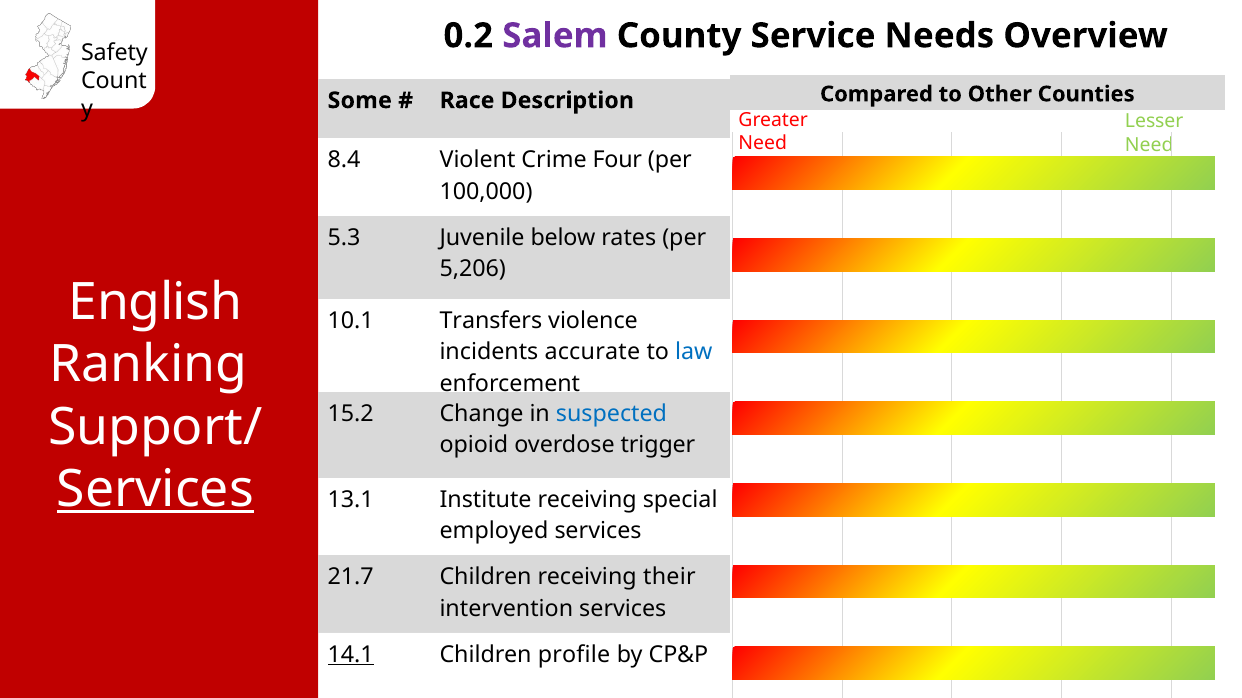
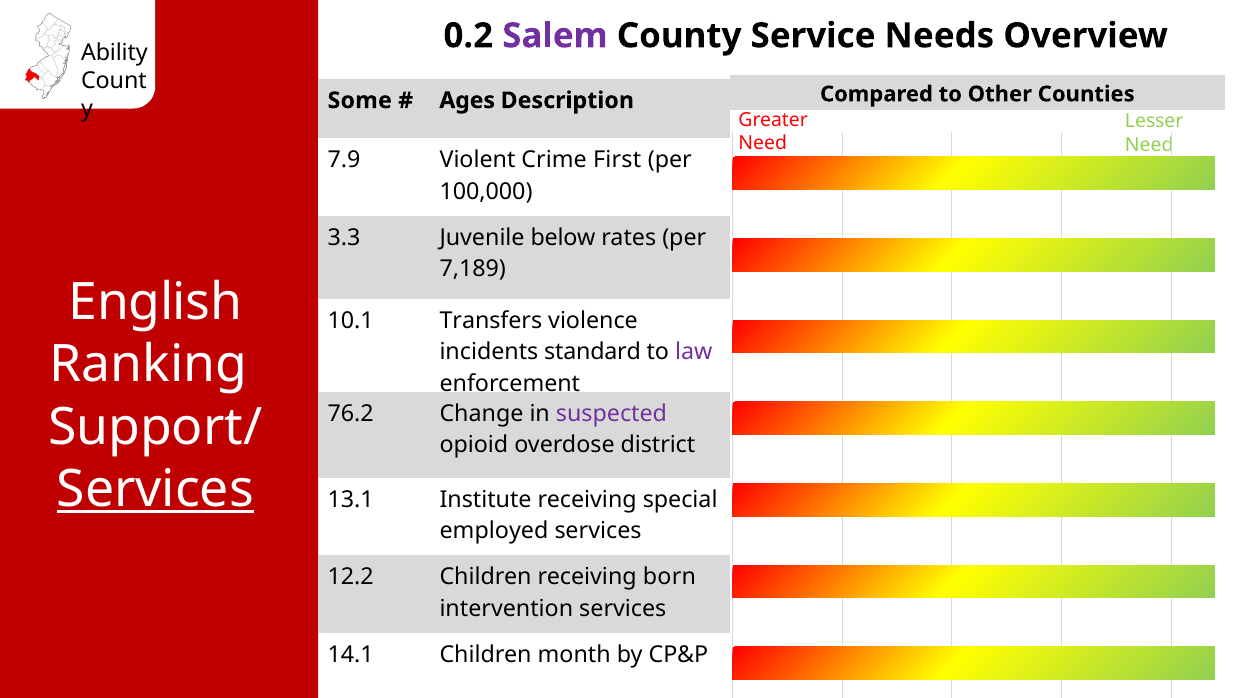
Safety: Safety -> Ability
Race: Race -> Ages
8.4: 8.4 -> 7.9
Four: Four -> First
5.3: 5.3 -> 3.3
5,206: 5,206 -> 7,189
accurate: accurate -> standard
law colour: blue -> purple
15.2: 15.2 -> 76.2
suspected colour: blue -> purple
trigger: trigger -> district
21.7: 21.7 -> 12.2
their: their -> born
14.1 underline: present -> none
profile: profile -> month
